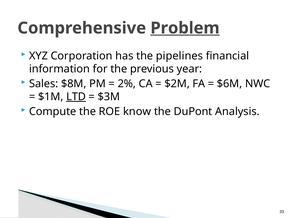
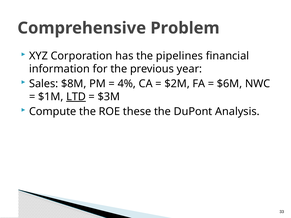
Problem underline: present -> none
2%: 2% -> 4%
know: know -> these
